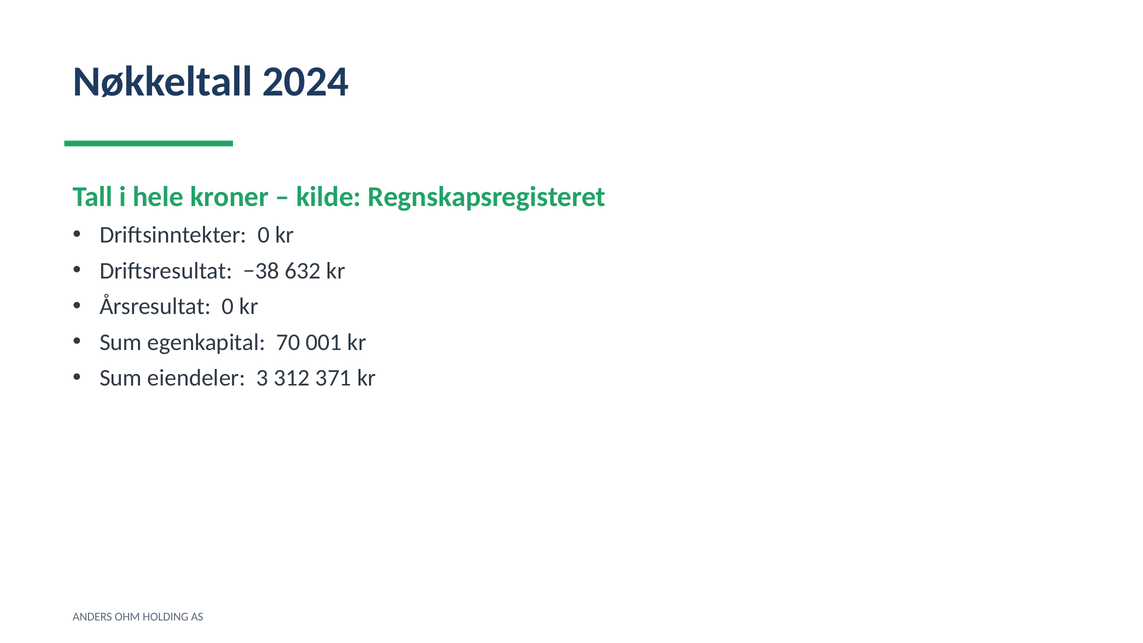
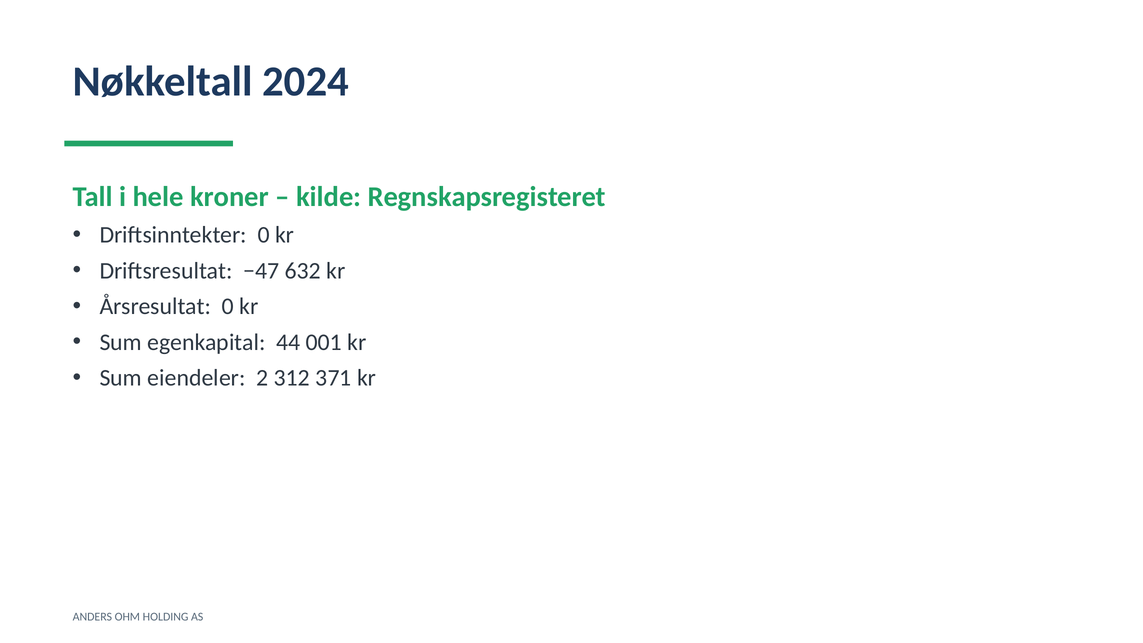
−38: −38 -> −47
70: 70 -> 44
3: 3 -> 2
